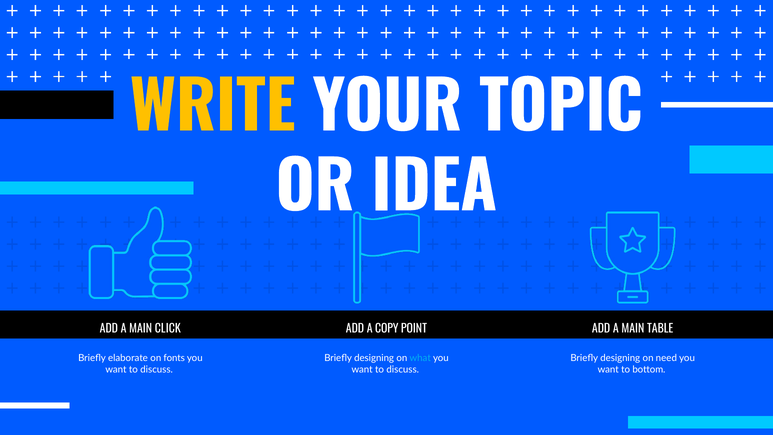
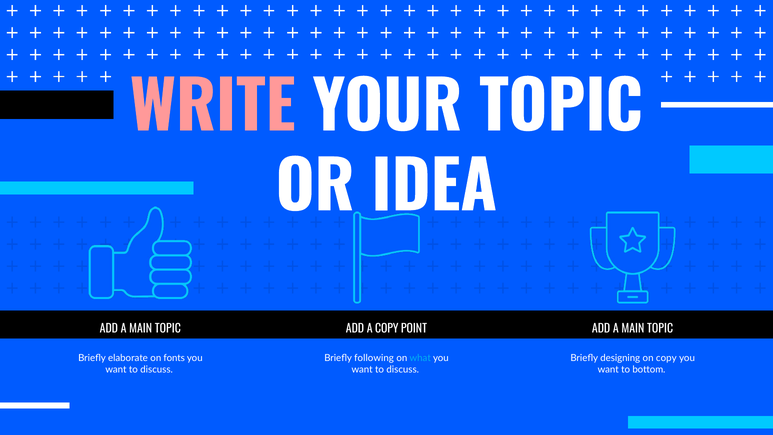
WRITE colour: yellow -> pink
CLICK at (168, 329): CLICK -> TOPIC
TABLE at (660, 329): TABLE -> TOPIC
designing at (374, 358): designing -> following
on need: need -> copy
